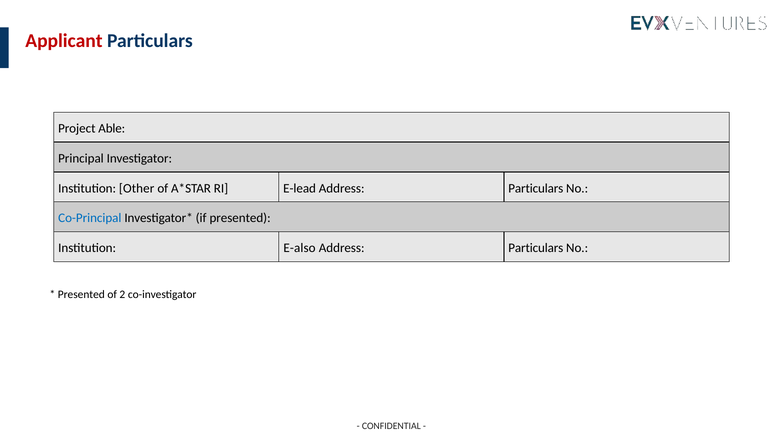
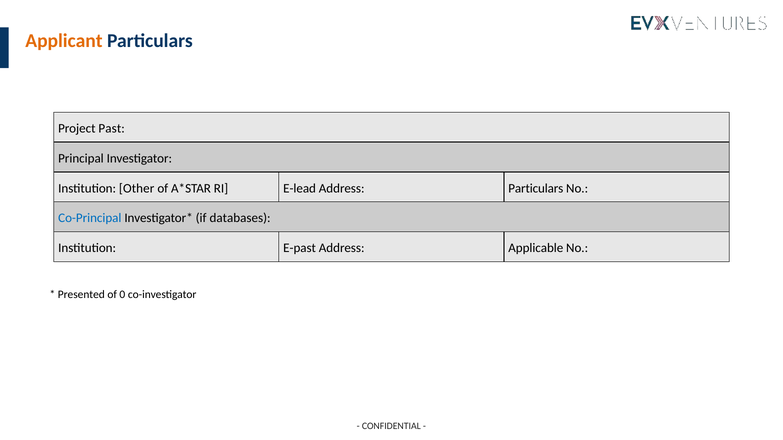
Applicant colour: red -> orange
Able: Able -> Past
if presented: presented -> databases
E-also: E-also -> E-past
Particulars at (536, 248): Particulars -> Applicable
2: 2 -> 0
